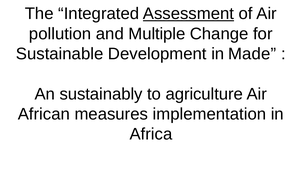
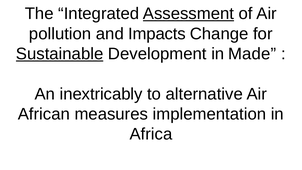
Multiple: Multiple -> Impacts
Sustainable underline: none -> present
sustainably: sustainably -> inextricably
agriculture: agriculture -> alternative
